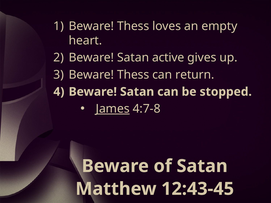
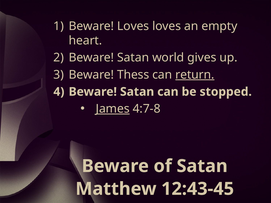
Thess at (133, 26): Thess -> Loves
active: active -> world
return underline: none -> present
